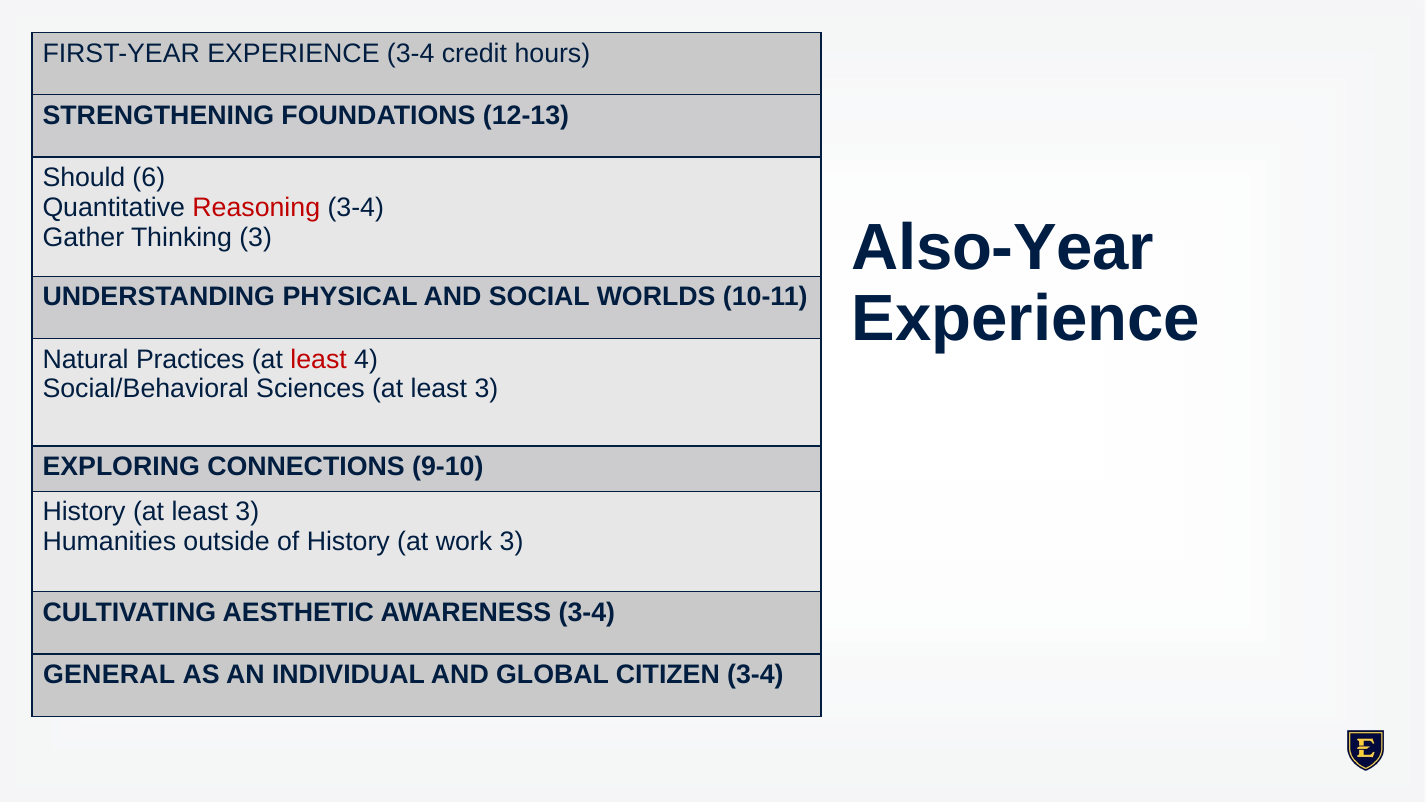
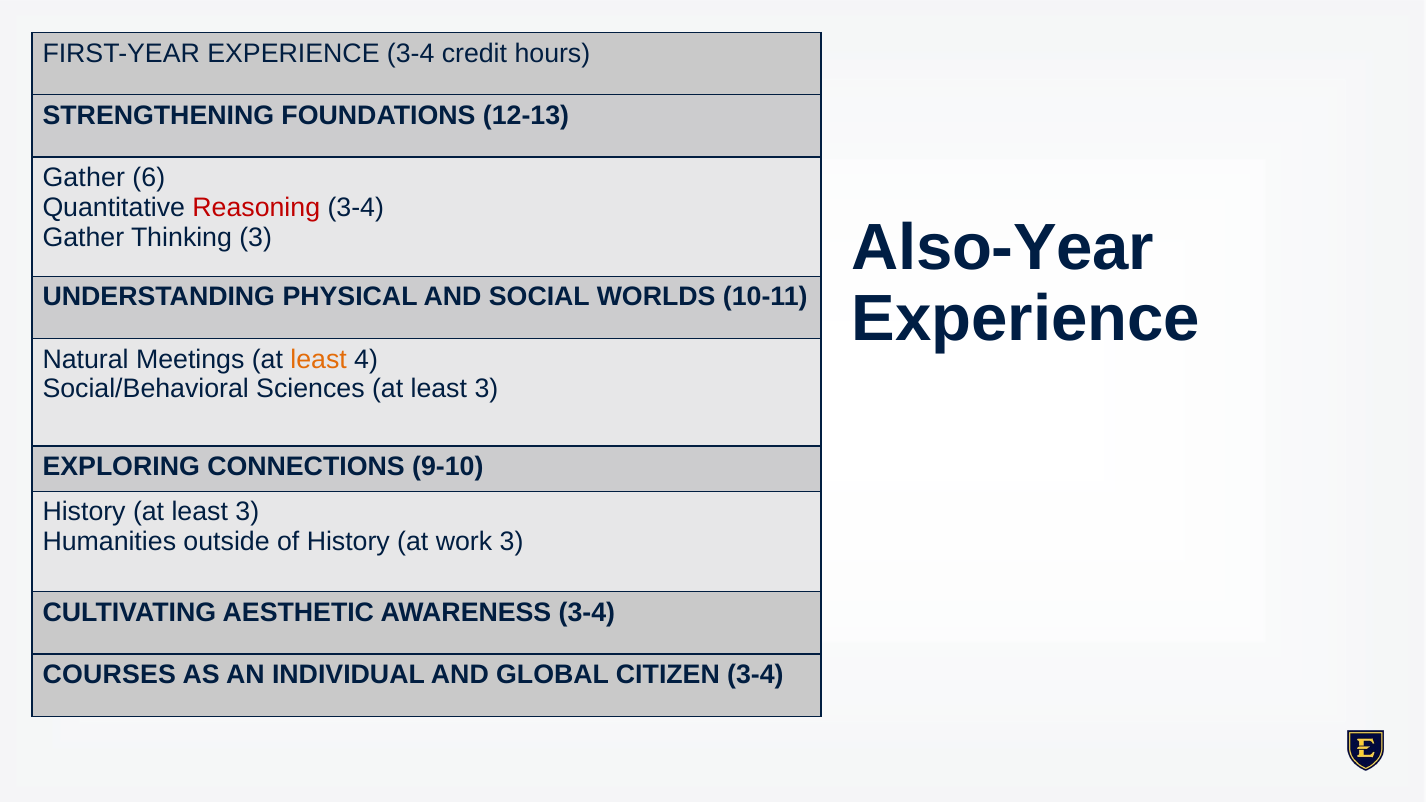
Should at (84, 178): Should -> Gather
Practices: Practices -> Meetings
least at (319, 359) colour: red -> orange
GENERAL: GENERAL -> COURSES
